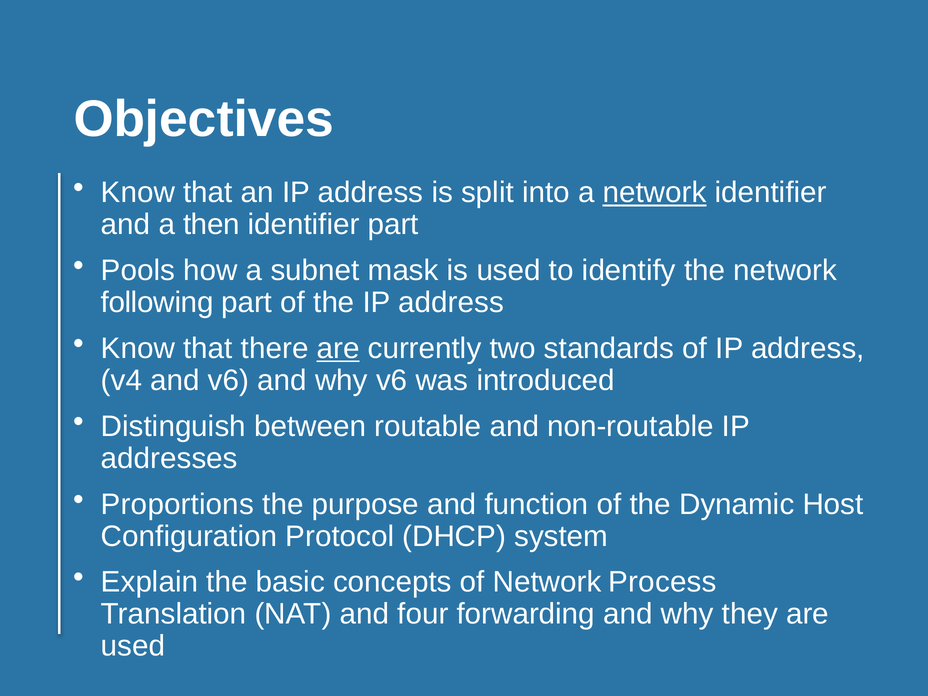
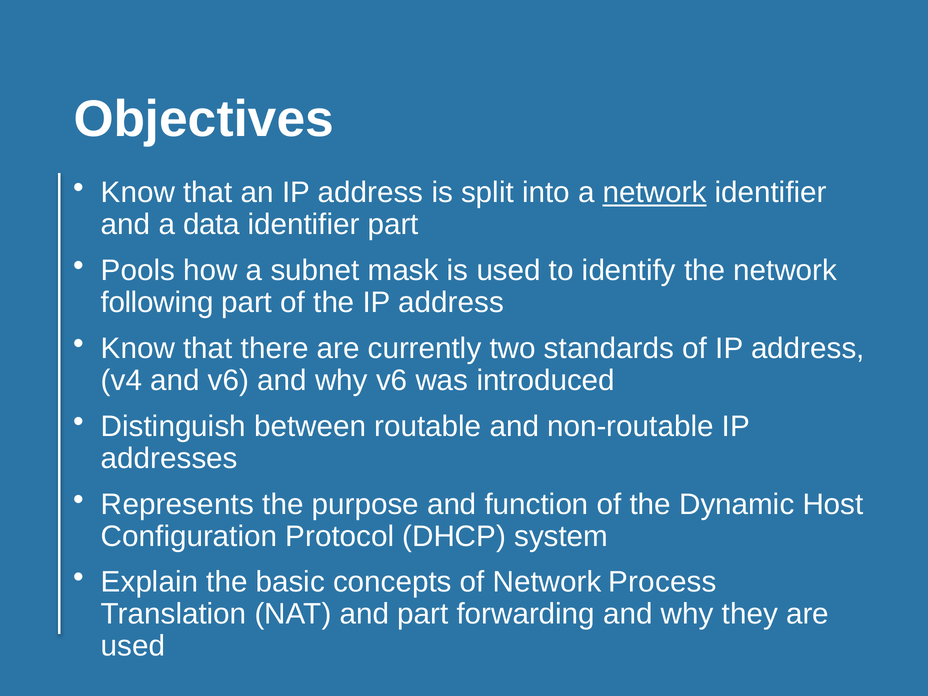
then: then -> data
are at (338, 348) underline: present -> none
Proportions: Proportions -> Represents
and four: four -> part
